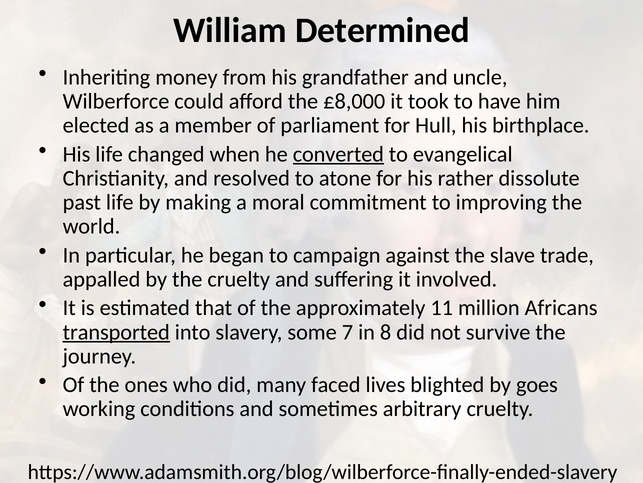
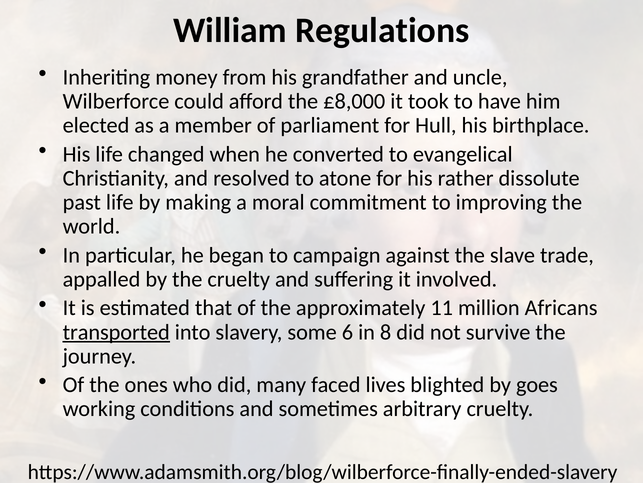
Determined: Determined -> Regulations
converted underline: present -> none
7: 7 -> 6
